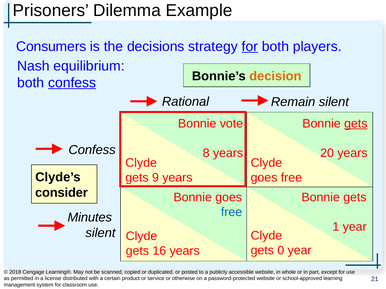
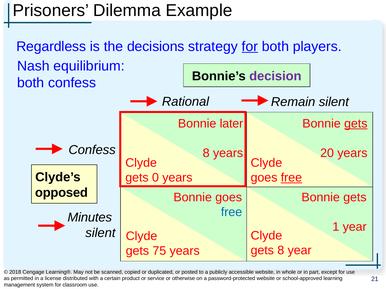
Consumers: Consumers -> Regardless
decision colour: orange -> purple
confess at (72, 83) underline: present -> none
vote: vote -> later
9: 9 -> 0
free at (291, 178) underline: none -> present
consider: consider -> opposed
gets 0: 0 -> 8
16: 16 -> 75
